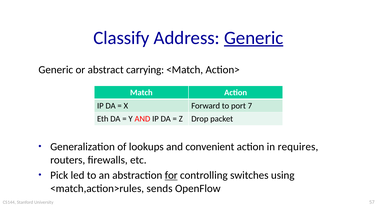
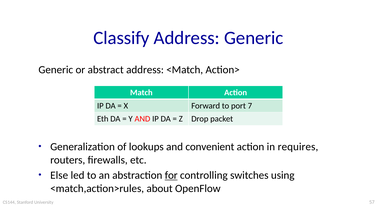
Generic at (254, 38) underline: present -> none
abstract carrying: carrying -> address
Pick: Pick -> Else
sends: sends -> about
